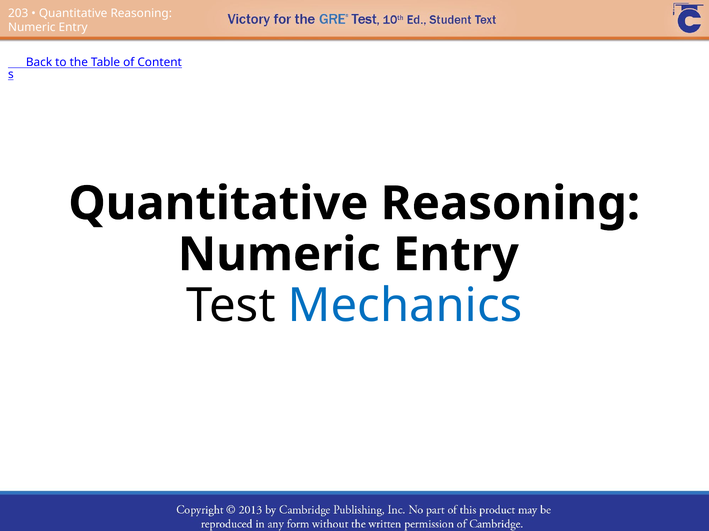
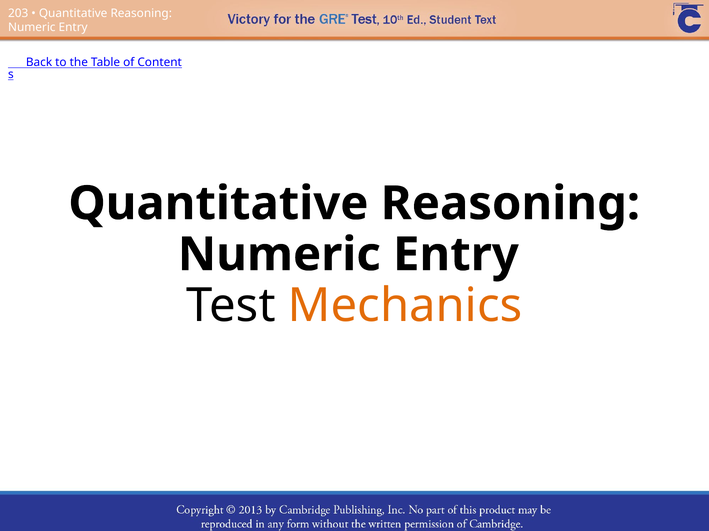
Mechanics colour: blue -> orange
